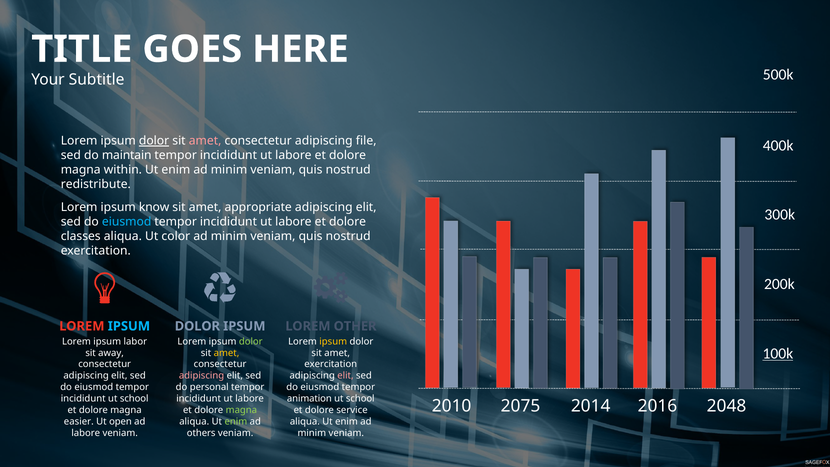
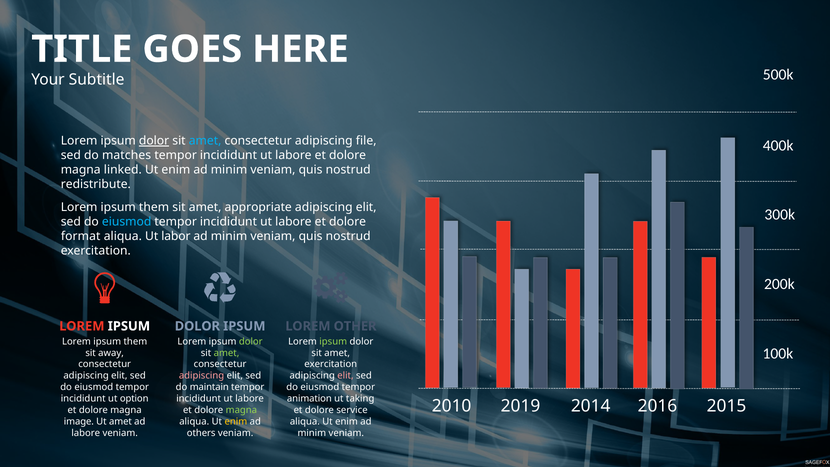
amet at (205, 141) colour: pink -> light blue
maintain: maintain -> matches
within: within -> linked
know at (154, 207): know -> them
classes: classes -> format
color: color -> labor
IPSUM at (129, 326) colour: light blue -> white
labor at (135, 341): labor -> them
ipsum at (333, 341) colour: yellow -> light green
100k underline: present -> none
amet at (226, 353) colour: yellow -> light green
personal: personal -> maintain
incididunt ut school: school -> option
school at (360, 399): school -> taking
2075: 2075 -> 2019
2048: 2048 -> 2015
easier: easier -> image
Ut open: open -> amet
enim at (236, 421) colour: light green -> yellow
